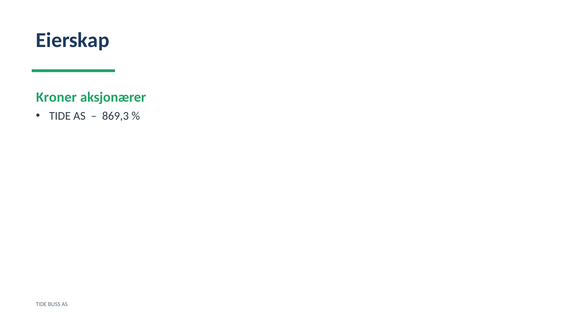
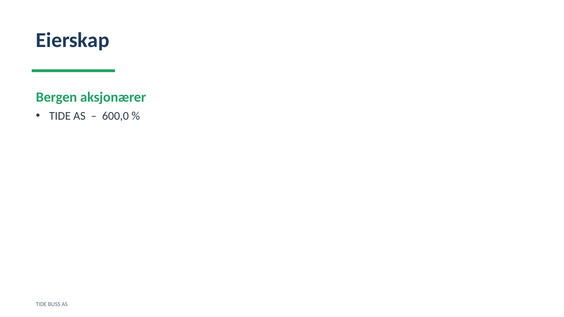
Kroner: Kroner -> Bergen
869,3: 869,3 -> 600,0
